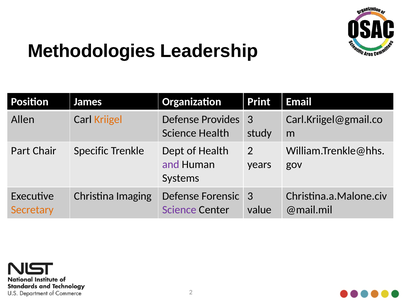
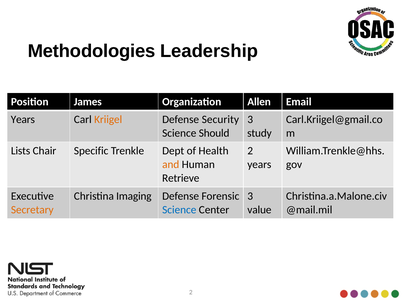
Print: Print -> Allen
Allen at (23, 119): Allen -> Years
Provides: Provides -> Security
Science Health: Health -> Should
Part: Part -> Lists
and colour: purple -> orange
Systems: Systems -> Retrieve
Science at (179, 209) colour: purple -> blue
